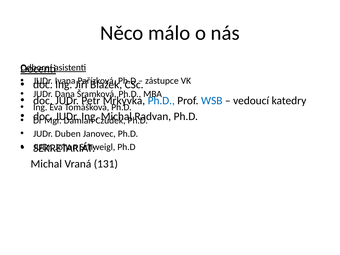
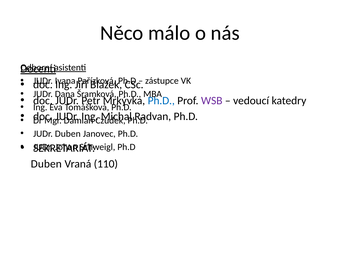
WSB colour: blue -> purple
Michal at (46, 164): Michal -> Duben
131: 131 -> 110
